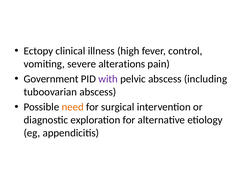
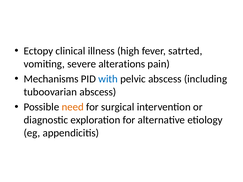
control: control -> satrted
Government: Government -> Mechanisms
with colour: purple -> blue
